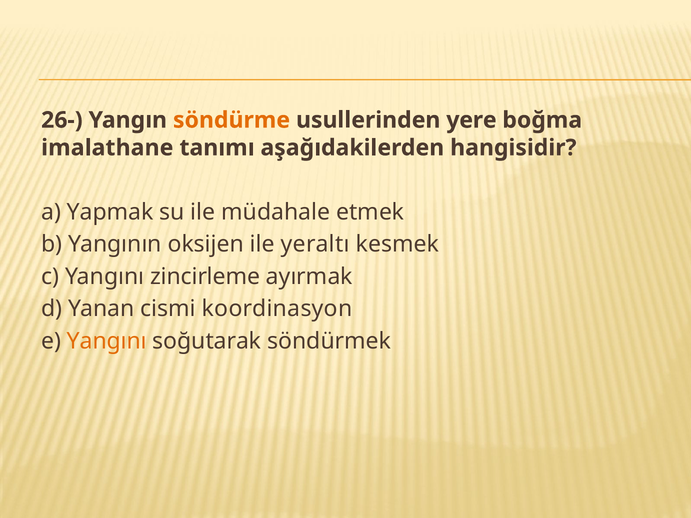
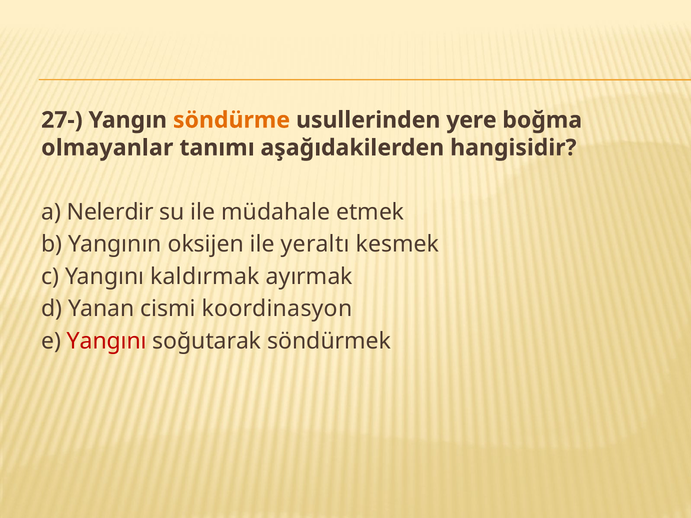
26-: 26- -> 27-
imalathane: imalathane -> olmayanlar
Yapmak: Yapmak -> Nelerdir
zincirleme: zincirleme -> kaldırmak
Yangını at (107, 341) colour: orange -> red
